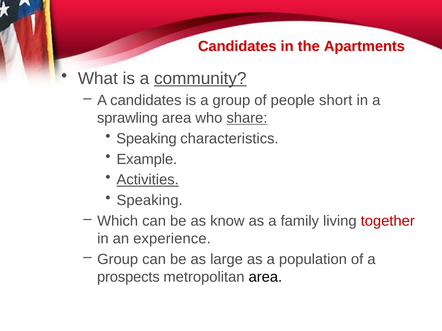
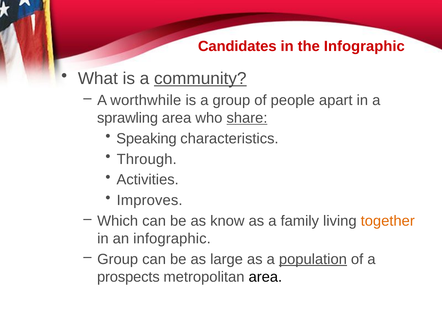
the Apartments: Apartments -> Infographic
A candidates: candidates -> worthwhile
short: short -> apart
Example: Example -> Through
Activities underline: present -> none
Speaking at (150, 201): Speaking -> Improves
together colour: red -> orange
an experience: experience -> infographic
population underline: none -> present
